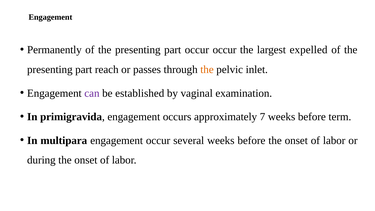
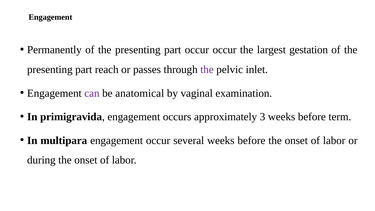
expelled: expelled -> gestation
the at (207, 70) colour: orange -> purple
established: established -> anatomical
7: 7 -> 3
